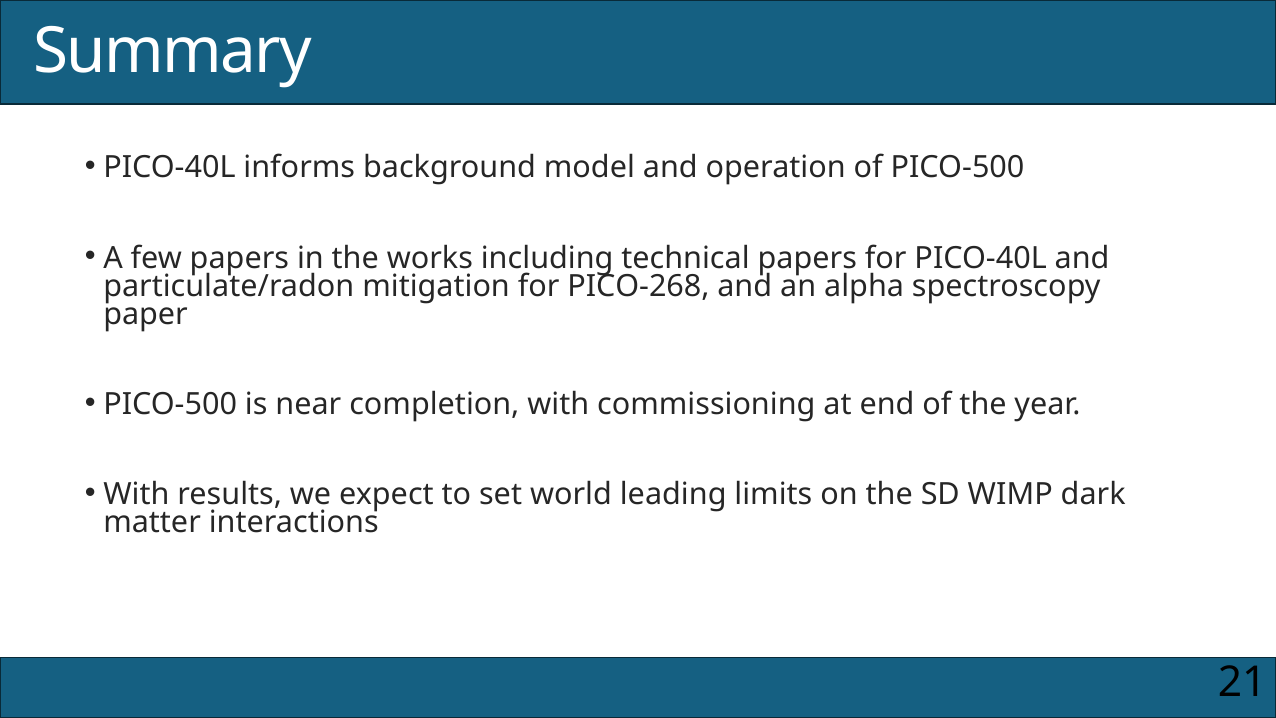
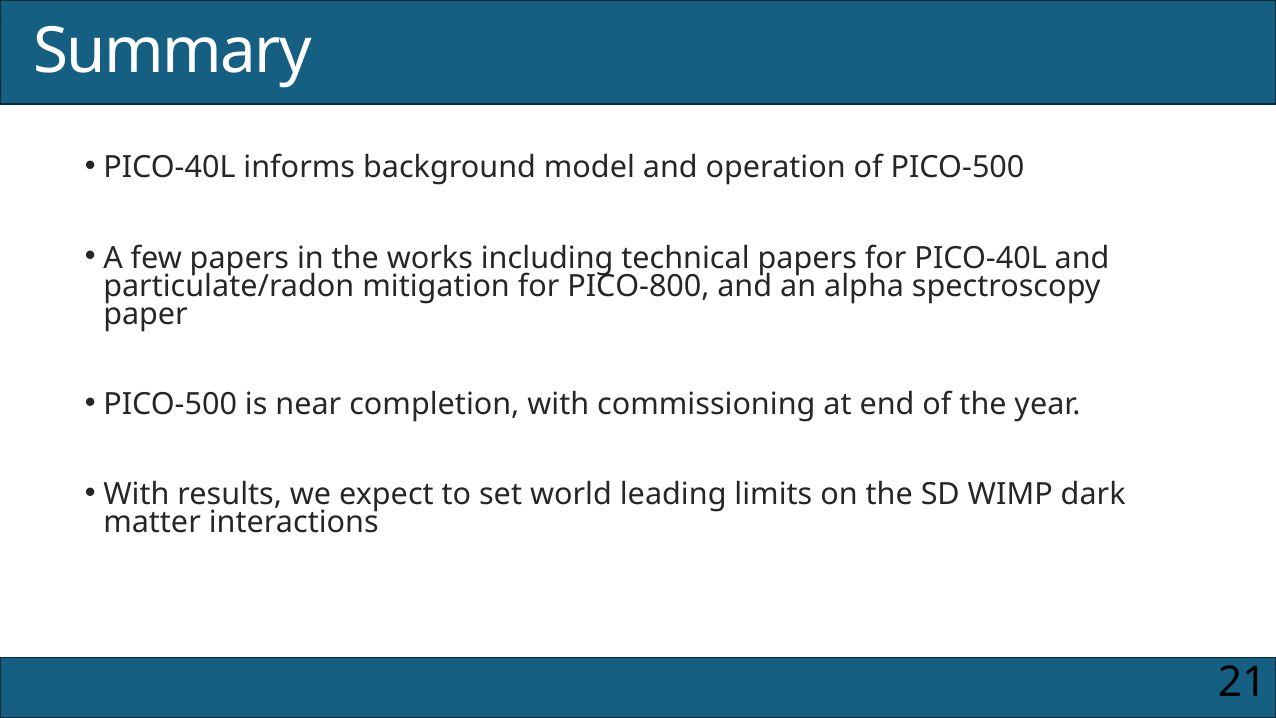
PICO-268: PICO-268 -> PICO-800
